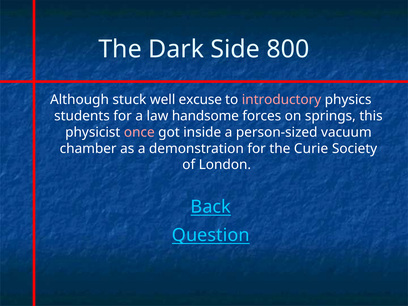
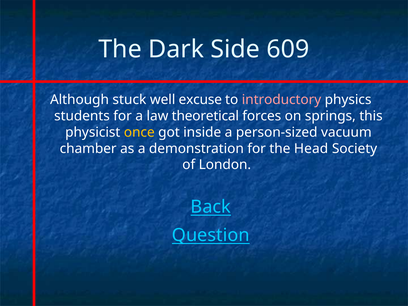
800: 800 -> 609
handsome: handsome -> theoretical
once colour: pink -> yellow
Curie: Curie -> Head
